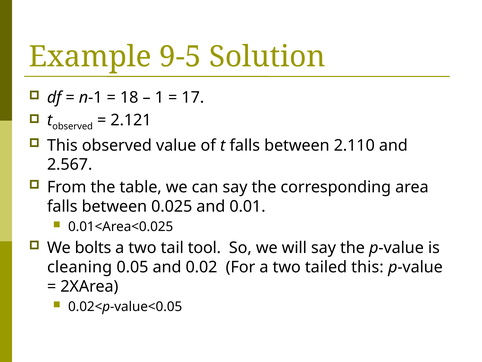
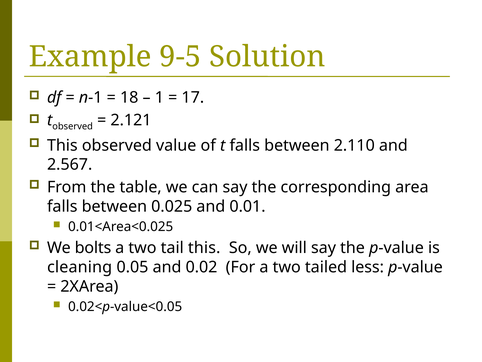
tail tool: tool -> this
tailed this: this -> less
